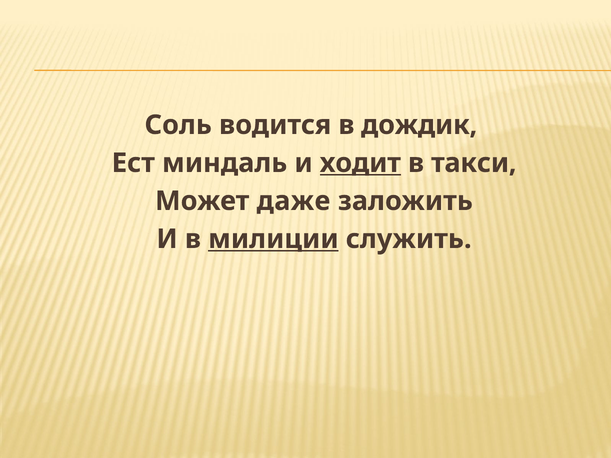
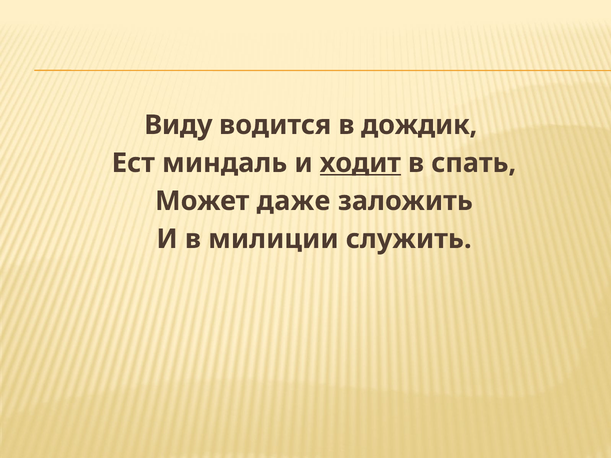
Соль: Соль -> Виду
такси: такси -> спать
милиции underline: present -> none
